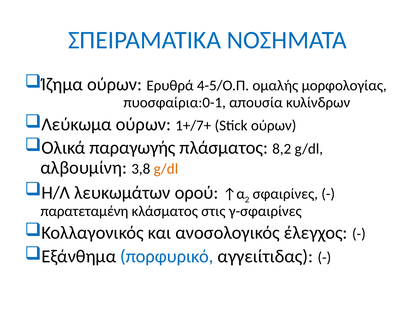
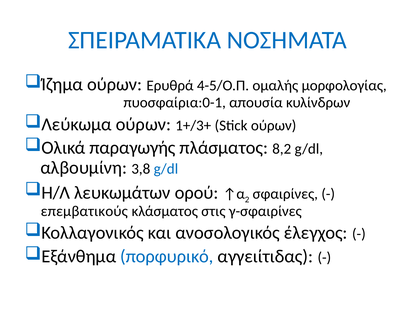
1+/7+: 1+/7+ -> 1+/3+
g/dl at (166, 169) colour: orange -> blue
παρατεταμένη: παρατεταμένη -> επεμβατικούς
